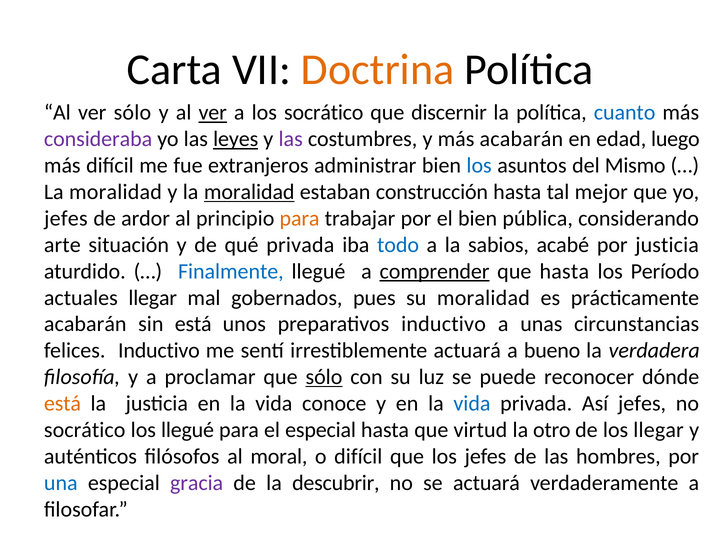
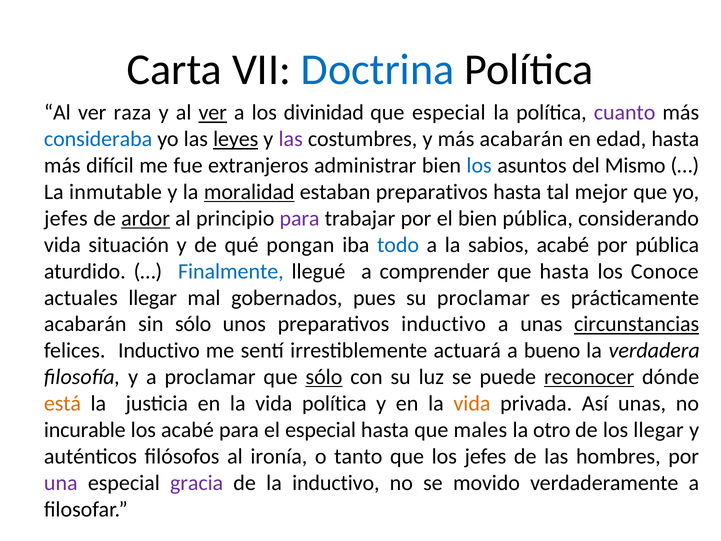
Doctrina colour: orange -> blue
ver sólo: sólo -> raza
los socrático: socrático -> divinidad
que discernir: discernir -> especial
cuanto colour: blue -> purple
consideraba colour: purple -> blue
edad luego: luego -> hasta
moralidad at (115, 192): moralidad -> inmutable
estaban construcción: construcción -> preparativos
ardor underline: none -> present
para at (300, 218) colour: orange -> purple
arte at (62, 245): arte -> vida
qué privada: privada -> pongan
por justicia: justicia -> pública
comprender underline: present -> none
Período: Período -> Conoce
su moralidad: moralidad -> proclamar
sin está: está -> sólo
circunstancias underline: none -> present
reconocer underline: none -> present
vida conoce: conoce -> política
vida at (472, 403) colour: blue -> orange
Así jefes: jefes -> unas
socrático at (85, 430): socrático -> incurable
los llegué: llegué -> acabé
virtud: virtud -> males
moral: moral -> ironía
o difícil: difícil -> tanto
una colour: blue -> purple
la descubrir: descubrir -> inductivo
se actuará: actuará -> movido
